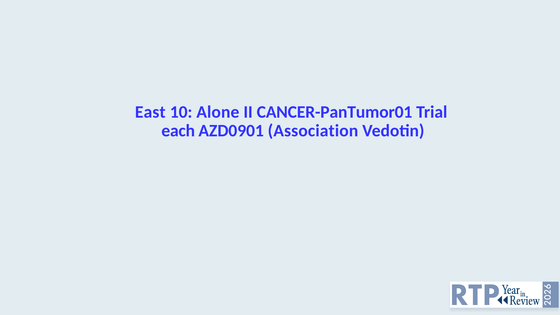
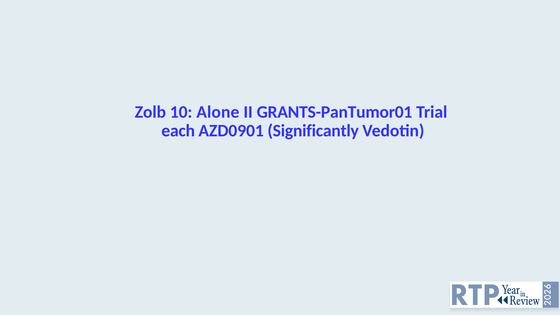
East: East -> Zolb
CANCER-PanTumor01: CANCER-PanTumor01 -> GRANTS-PanTumor01
Association: Association -> Significantly
